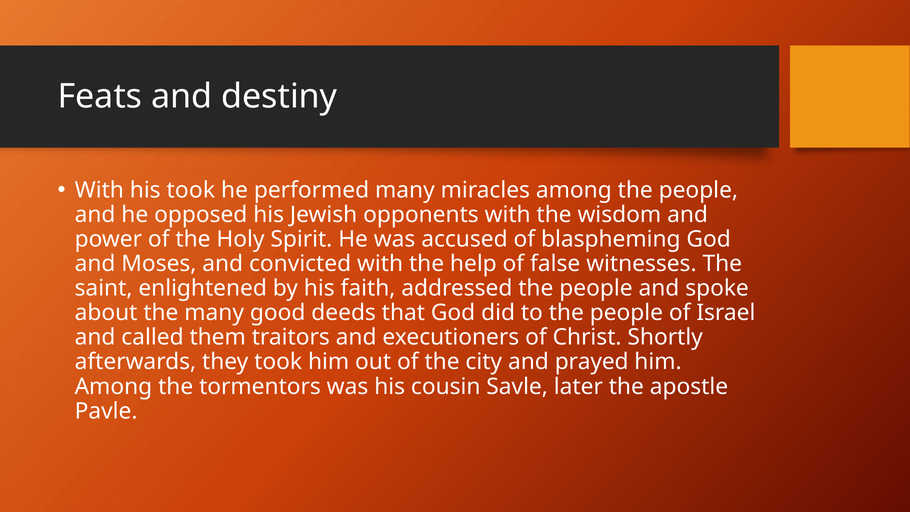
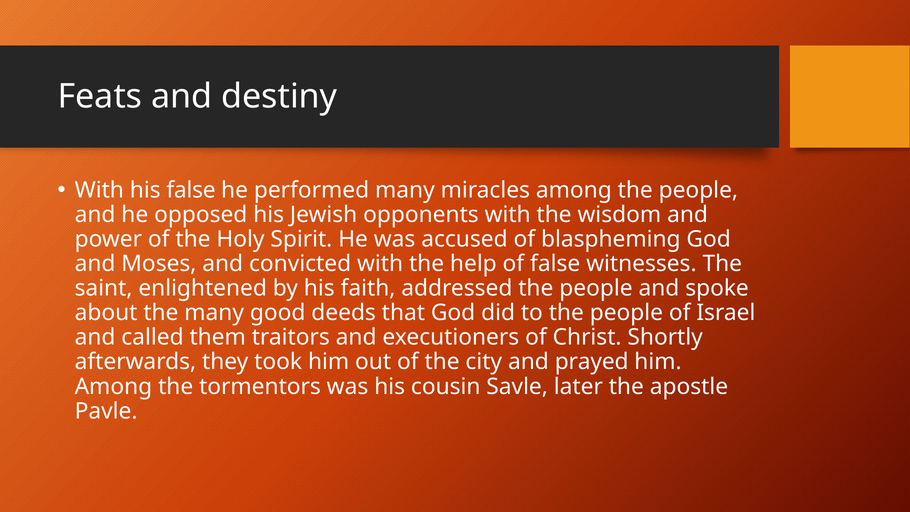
his took: took -> false
